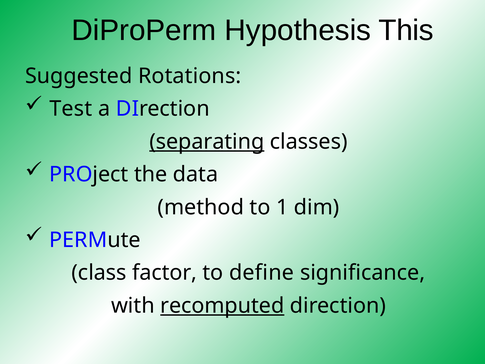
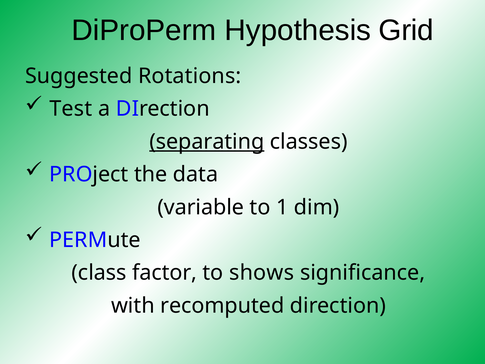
This: This -> Grid
method: method -> variable
define: define -> shows
recomputed underline: present -> none
